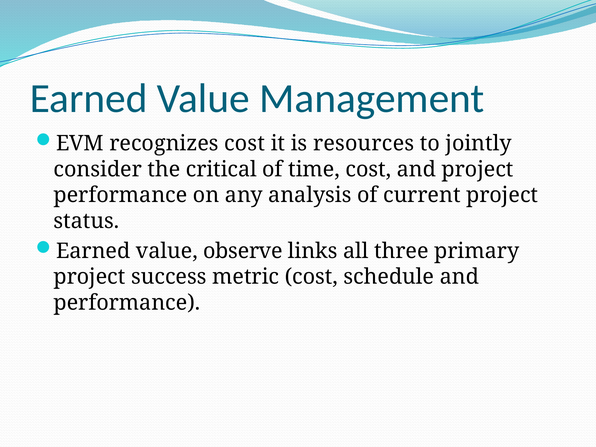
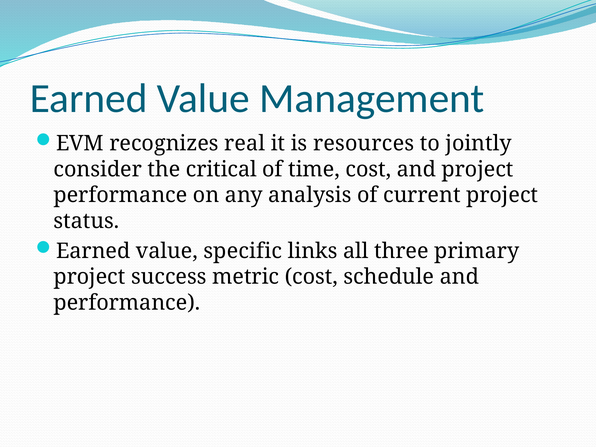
recognizes cost: cost -> real
observe: observe -> specific
